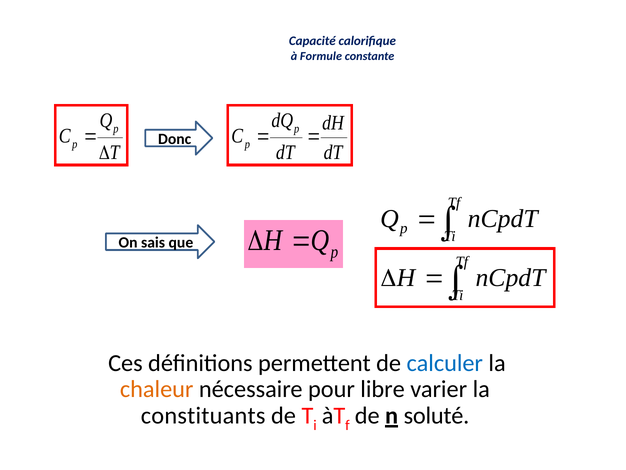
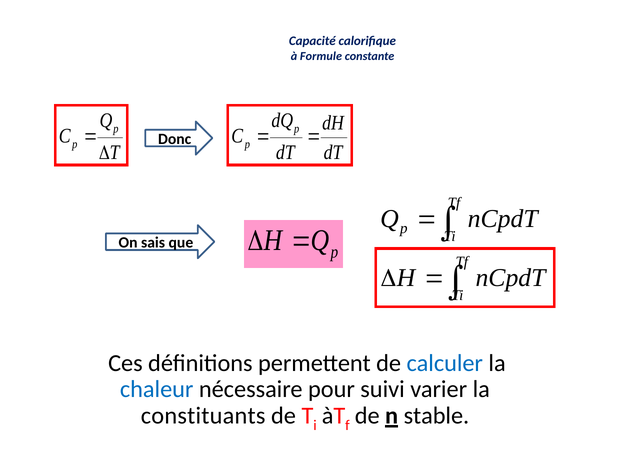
chaleur colour: orange -> blue
libre: libre -> suivi
soluté: soluté -> stable
